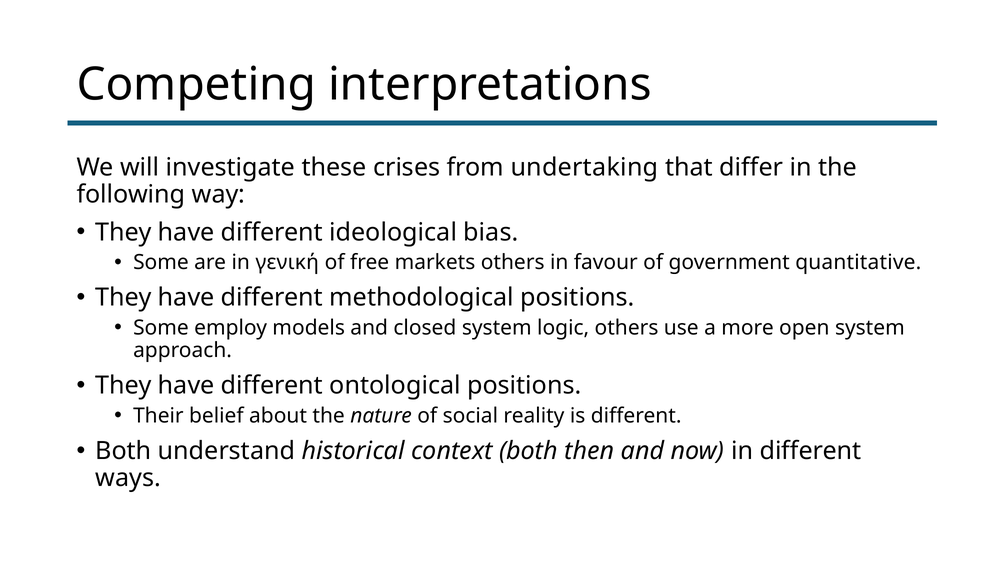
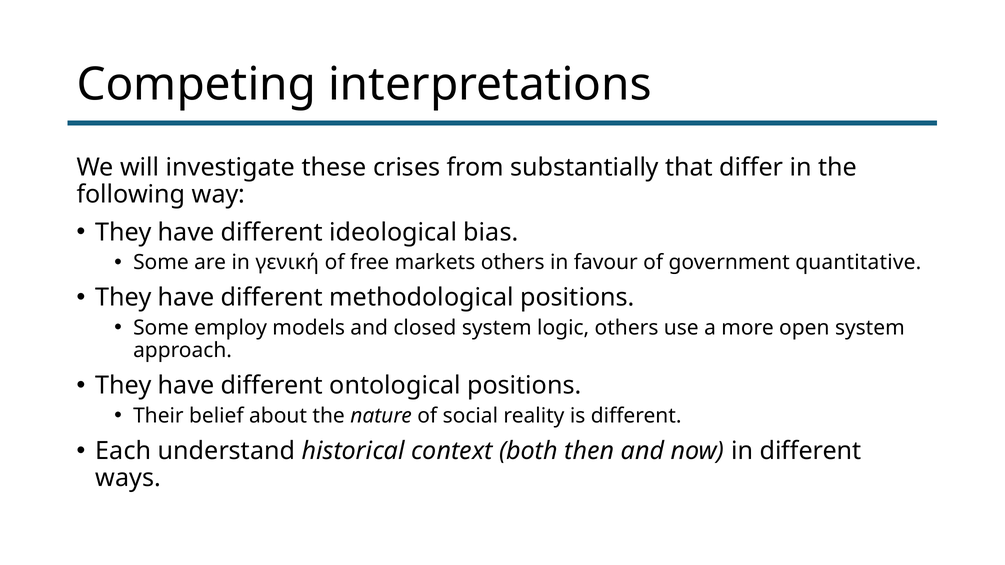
undertaking: undertaking -> substantially
Both at (123, 451): Both -> Each
